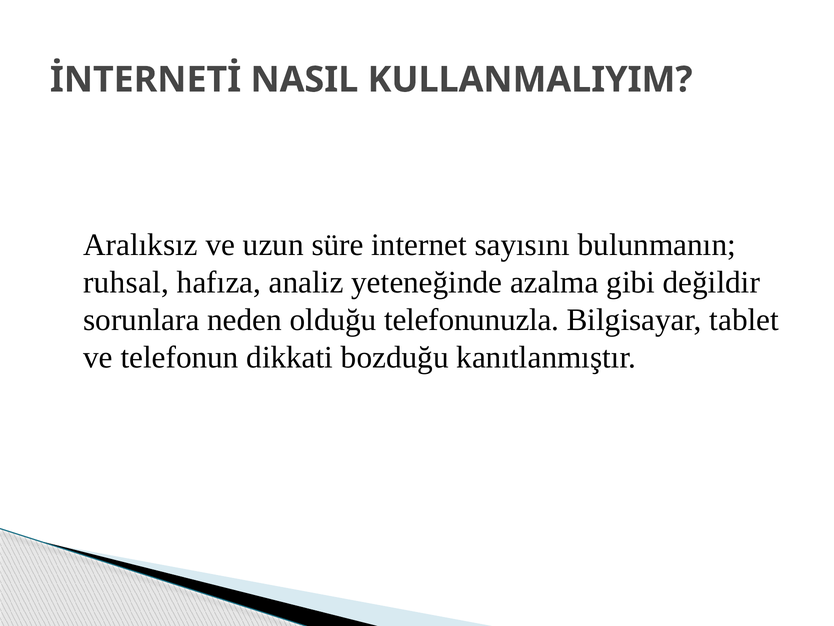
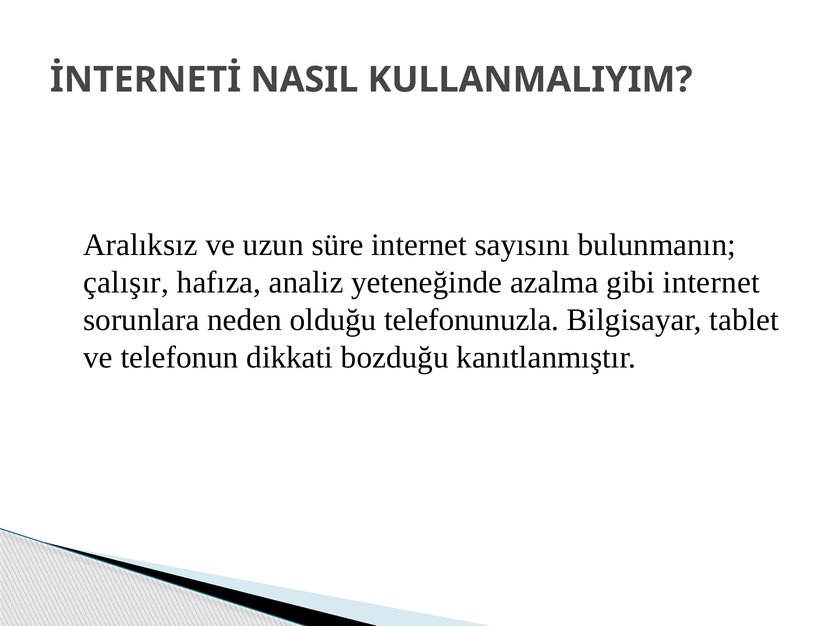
ruhsal: ruhsal -> çalışır
gibi değildir: değildir -> internet
